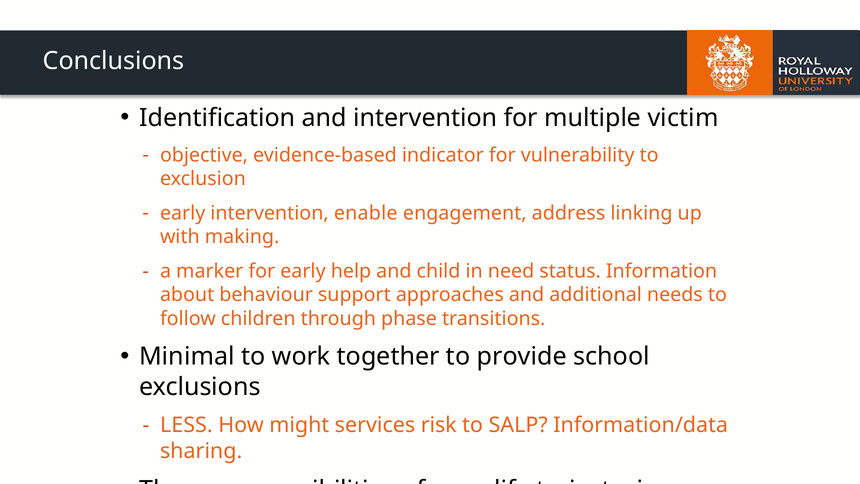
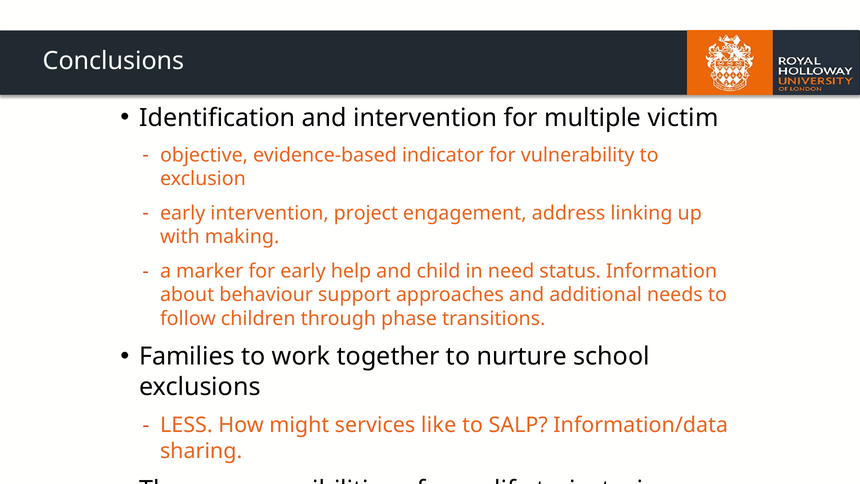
enable: enable -> project
Minimal: Minimal -> Families
to provide: provide -> nurture
risk: risk -> like
